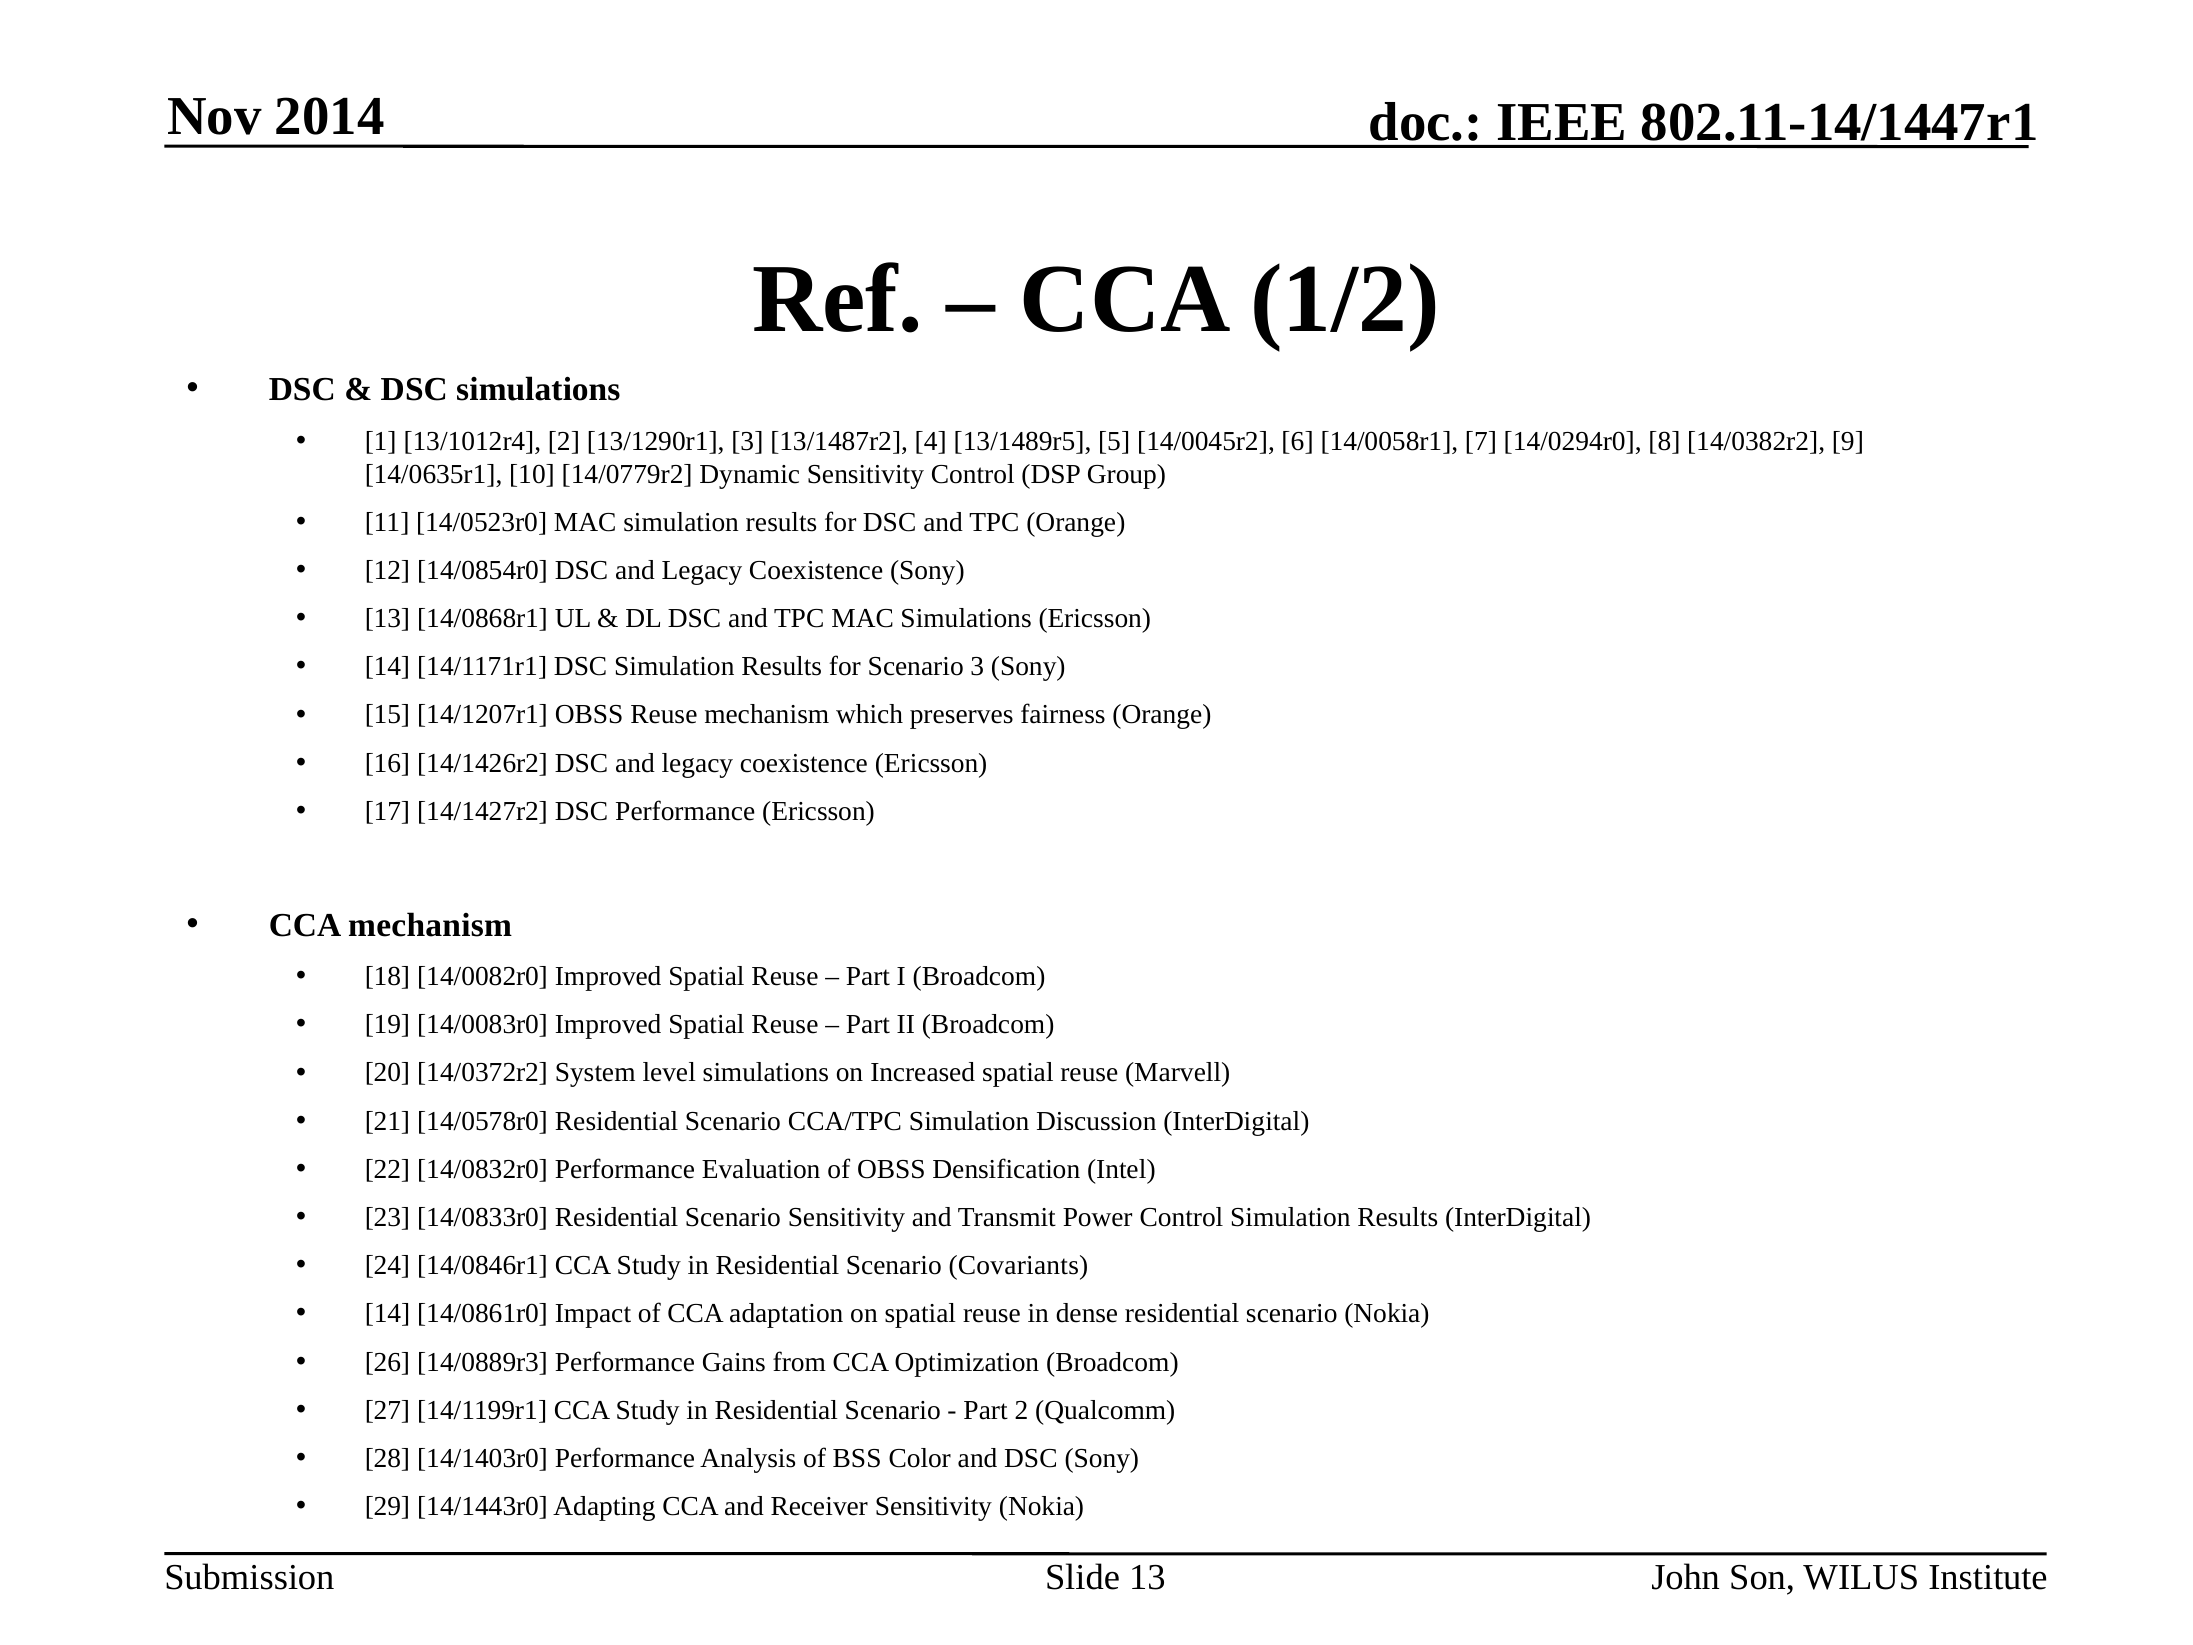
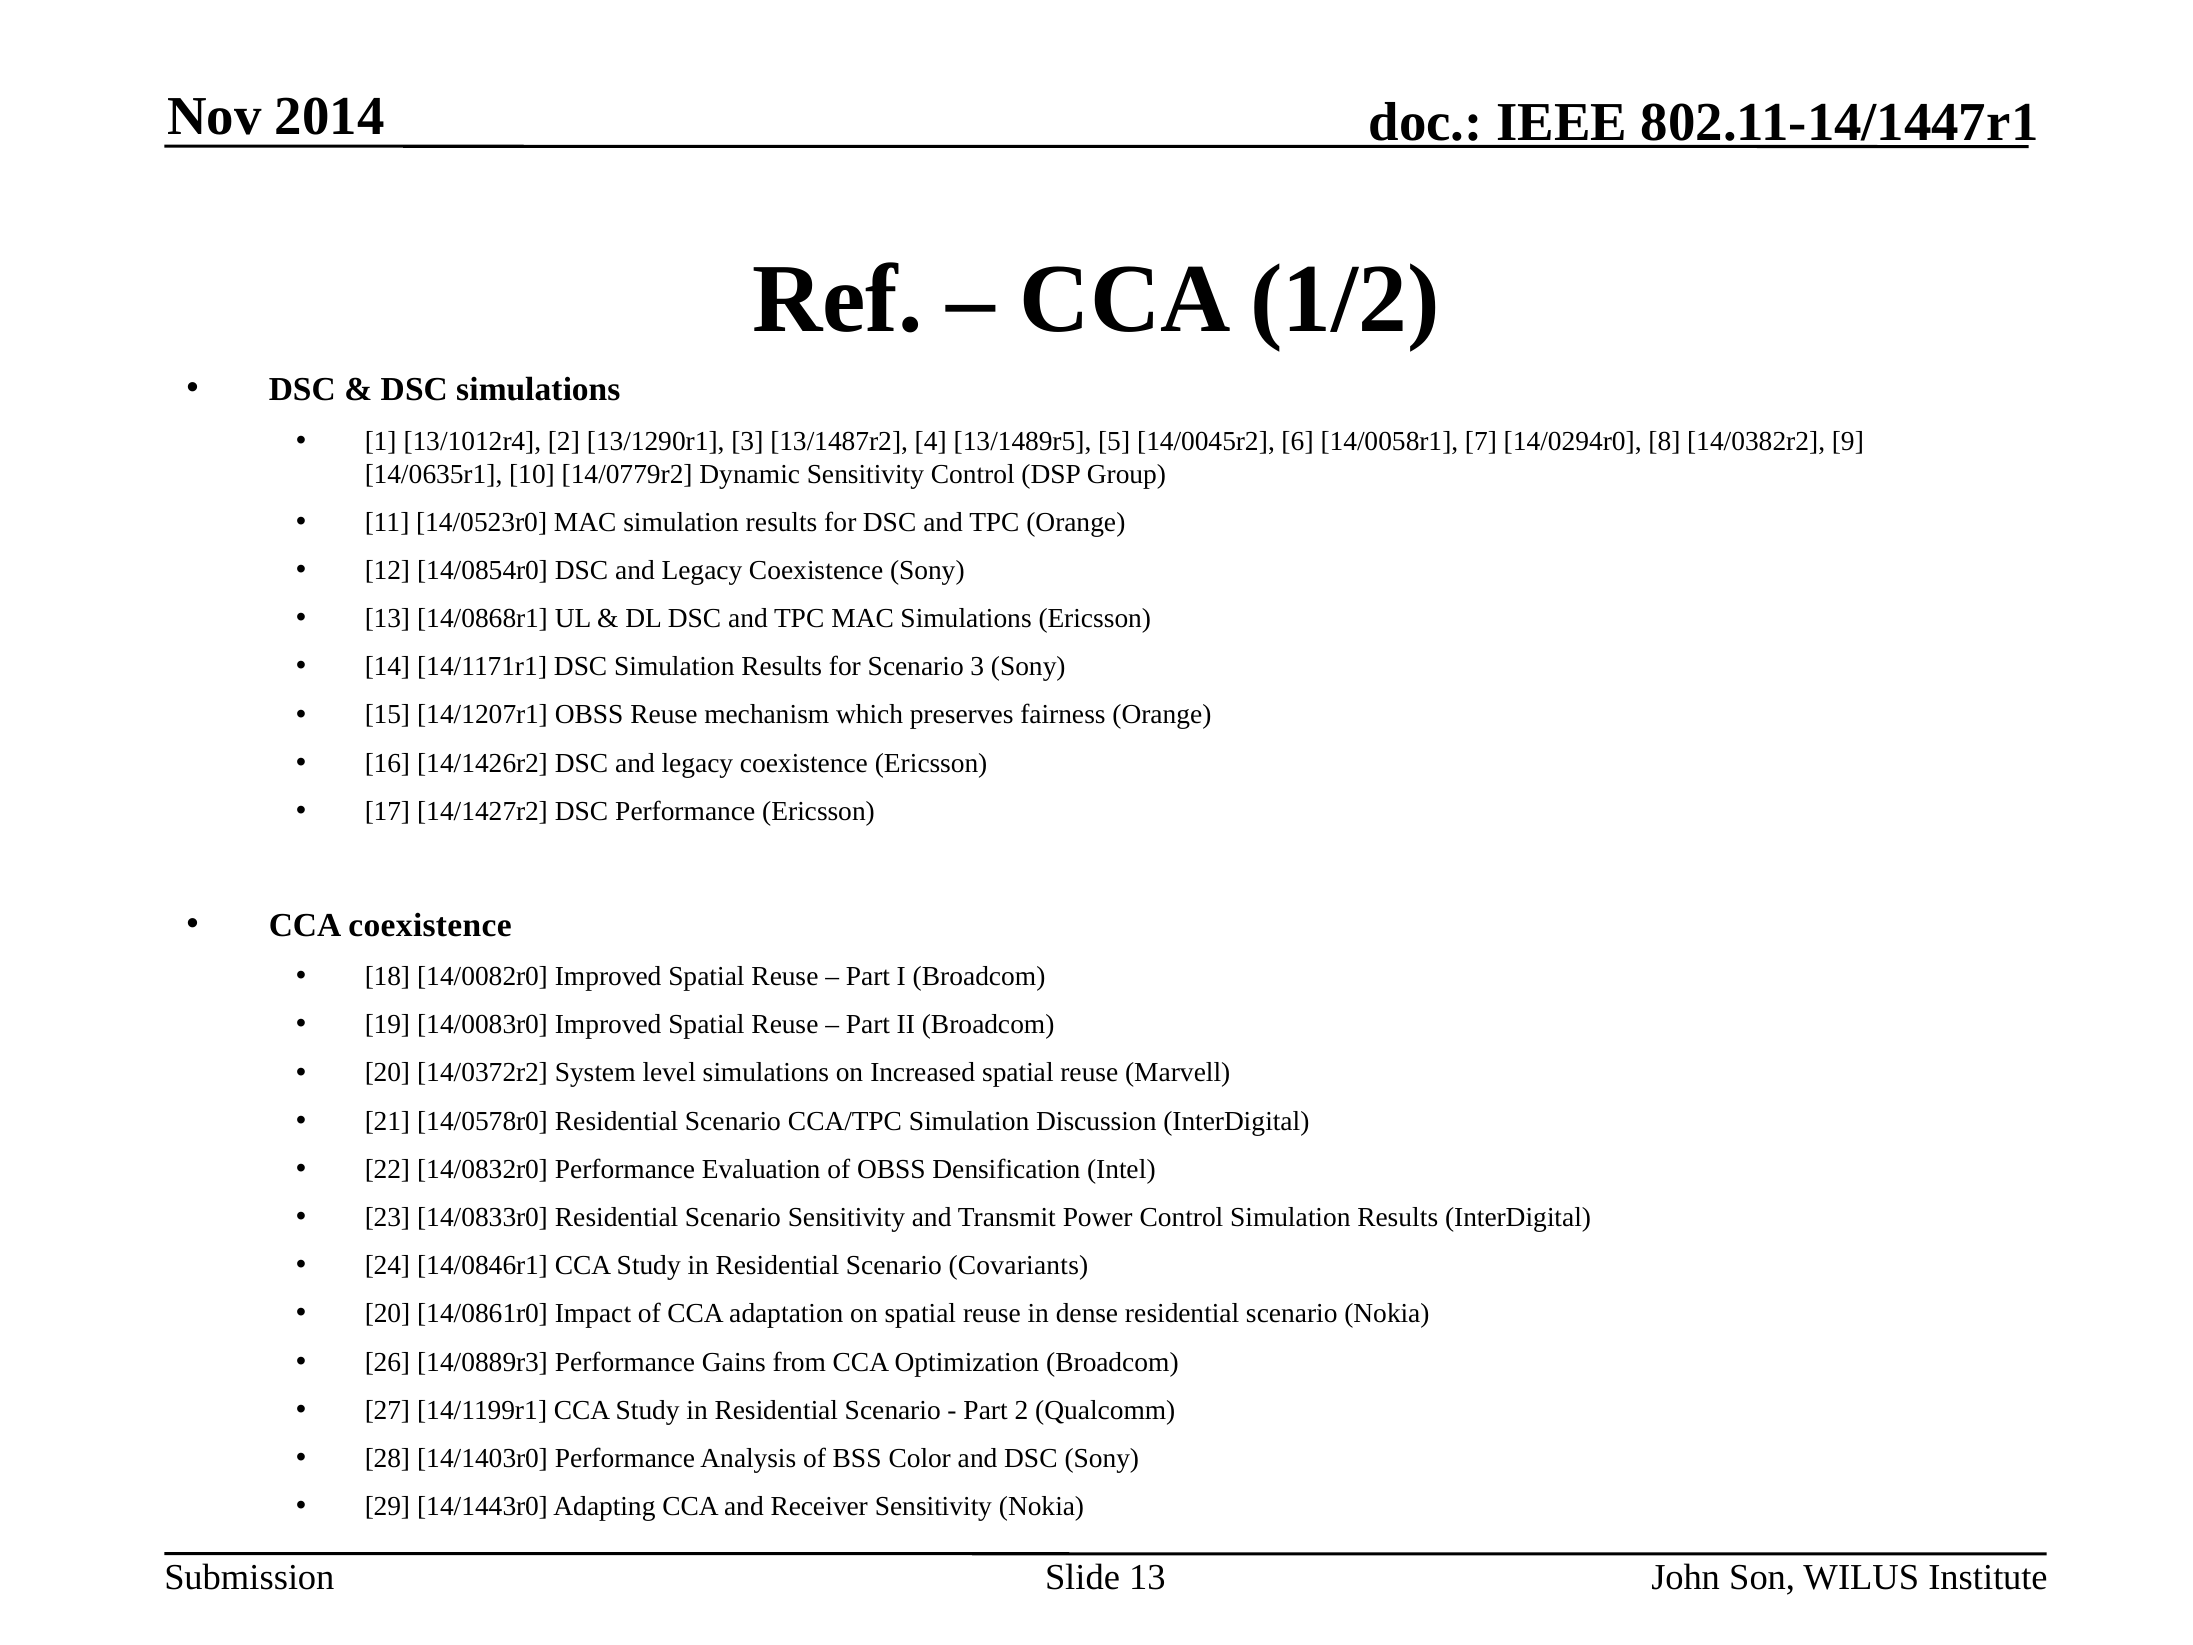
CCA mechanism: mechanism -> coexistence
14 at (387, 1314): 14 -> 20
